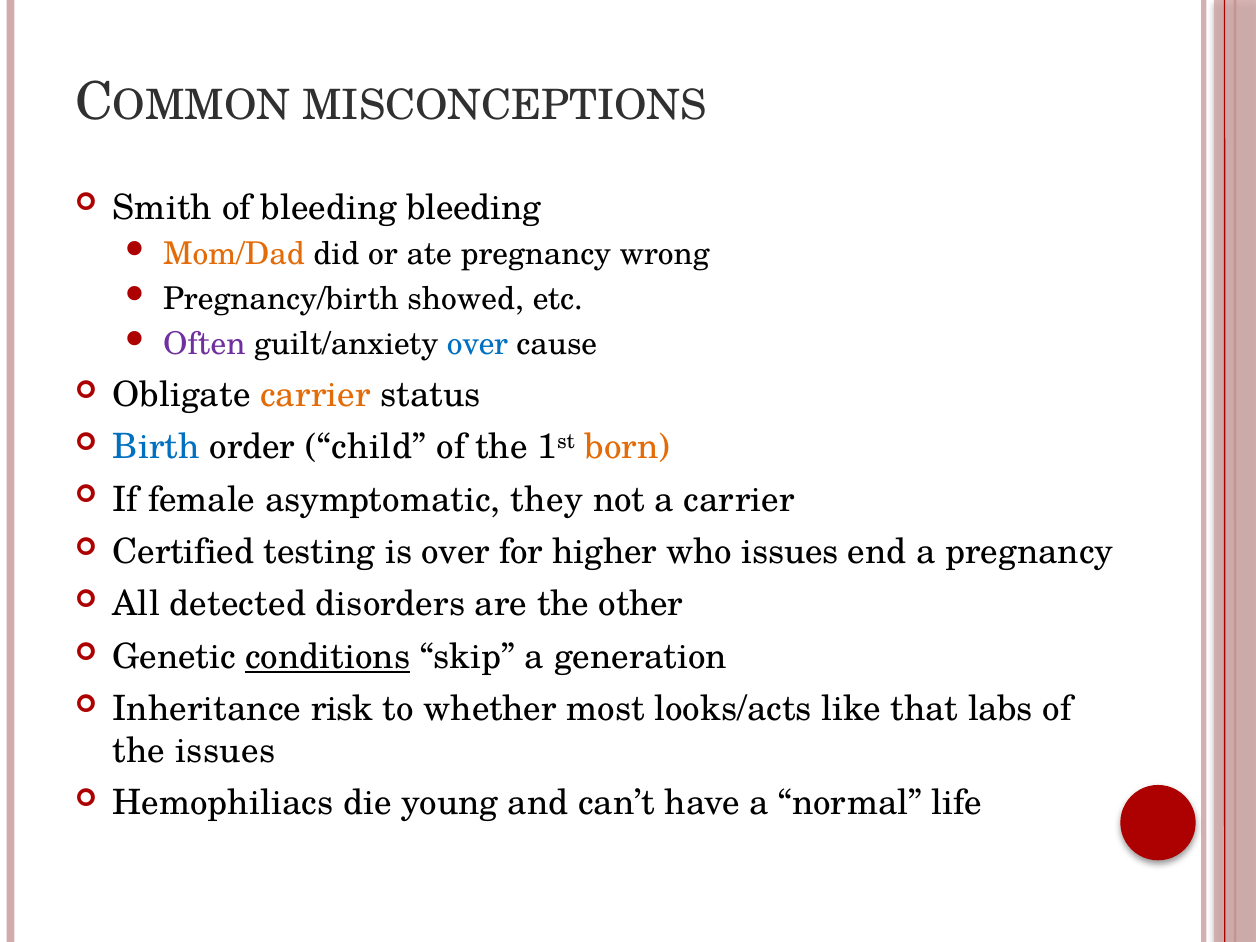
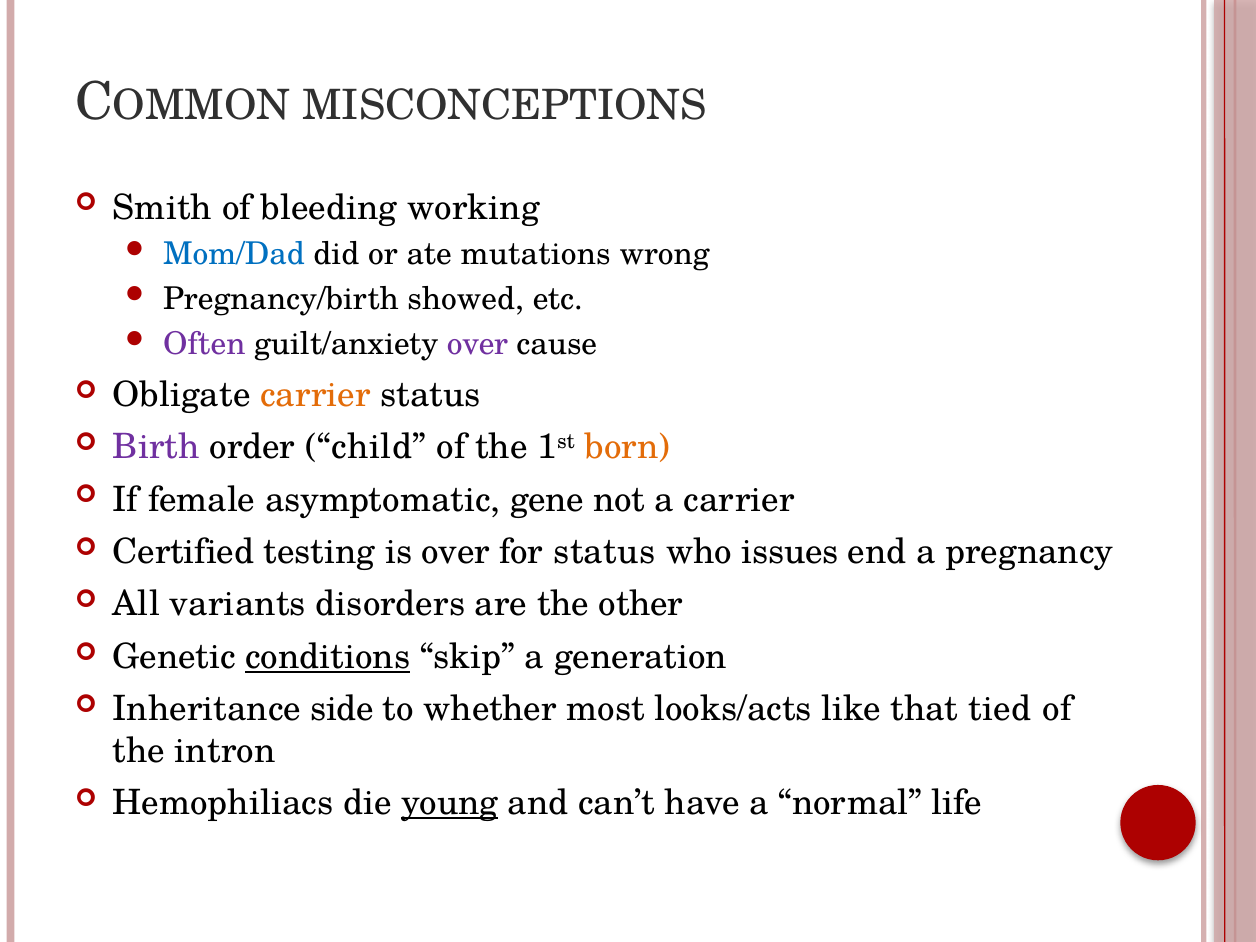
bleeding bleeding: bleeding -> working
Mom/Dad colour: orange -> blue
ate pregnancy: pregnancy -> mutations
over at (478, 344) colour: blue -> purple
Birth colour: blue -> purple
they: they -> gene
for higher: higher -> status
detected: detected -> variants
risk: risk -> side
labs: labs -> tied
the issues: issues -> intron
young underline: none -> present
